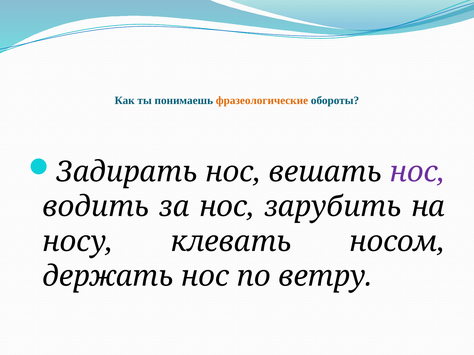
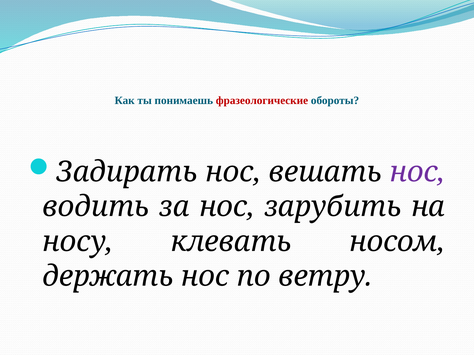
фразеологические colour: orange -> red
